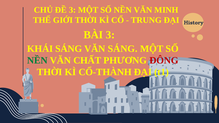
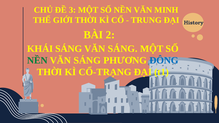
BÀI 3: 3 -> 2
CHẤT at (87, 60): CHẤT -> SÁNG
ĐÔNG colour: red -> blue
CỔ-THÀNH: CỔ-THÀNH -> CỔ-TRẠNG
